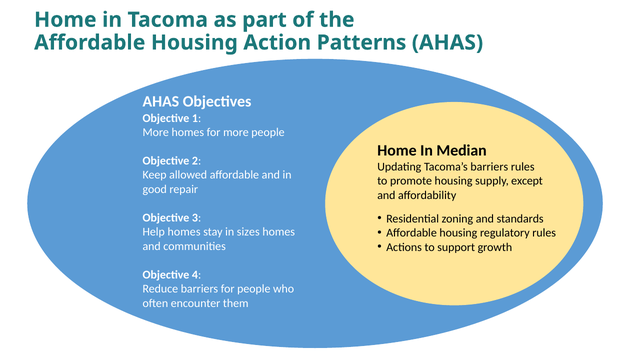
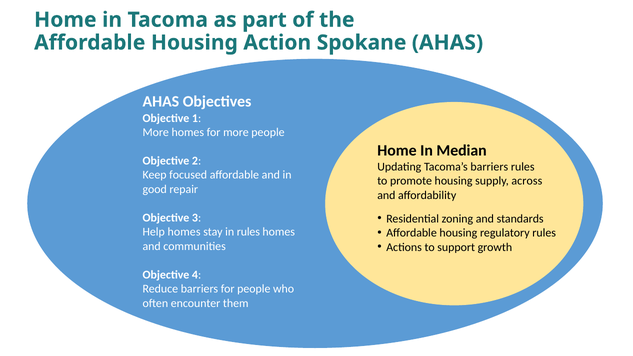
Patterns: Patterns -> Spokane
allowed: allowed -> focused
except: except -> across
in sizes: sizes -> rules
